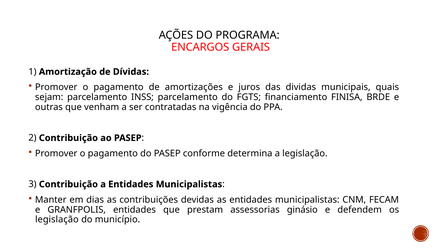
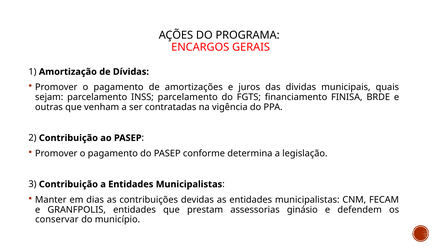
legislação at (57, 220): legislação -> conservar
